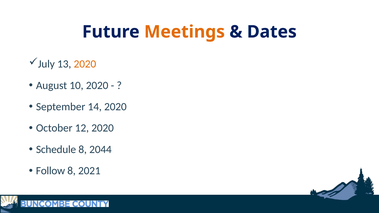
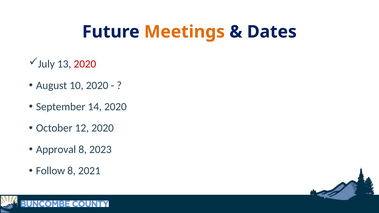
2020 at (85, 64) colour: orange -> red
Schedule: Schedule -> Approval
2044: 2044 -> 2023
